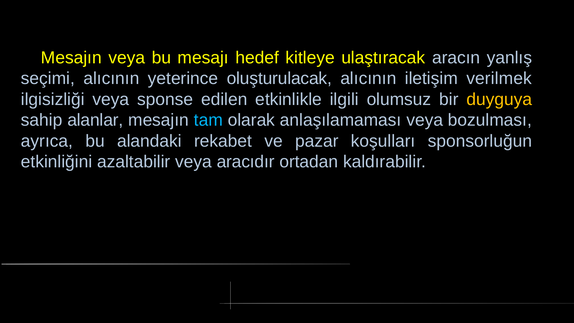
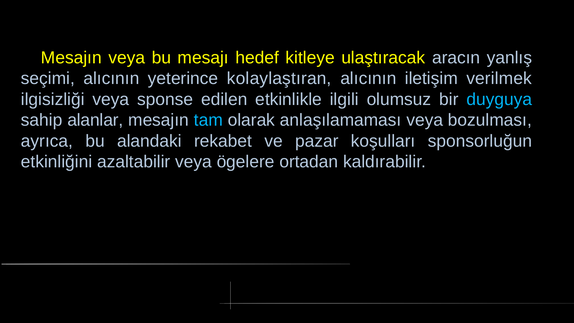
oluşturulacak: oluşturulacak -> kolaylaştıran
duyguya colour: yellow -> light blue
aracıdır: aracıdır -> ögelere
